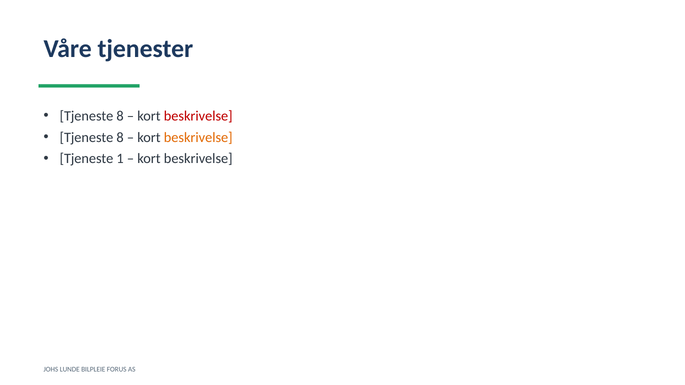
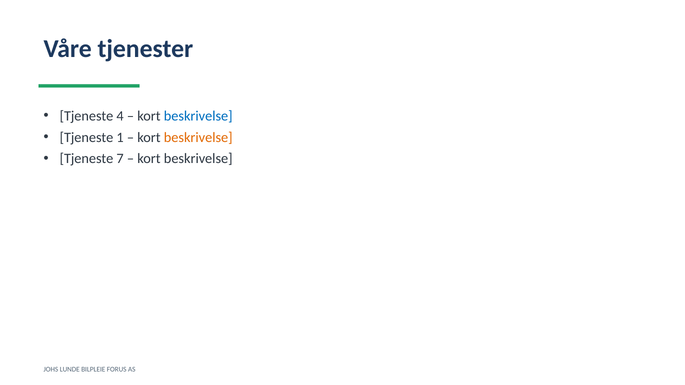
8 at (120, 116): 8 -> 4
beskrivelse at (198, 116) colour: red -> blue
8 at (120, 137): 8 -> 1
1: 1 -> 7
